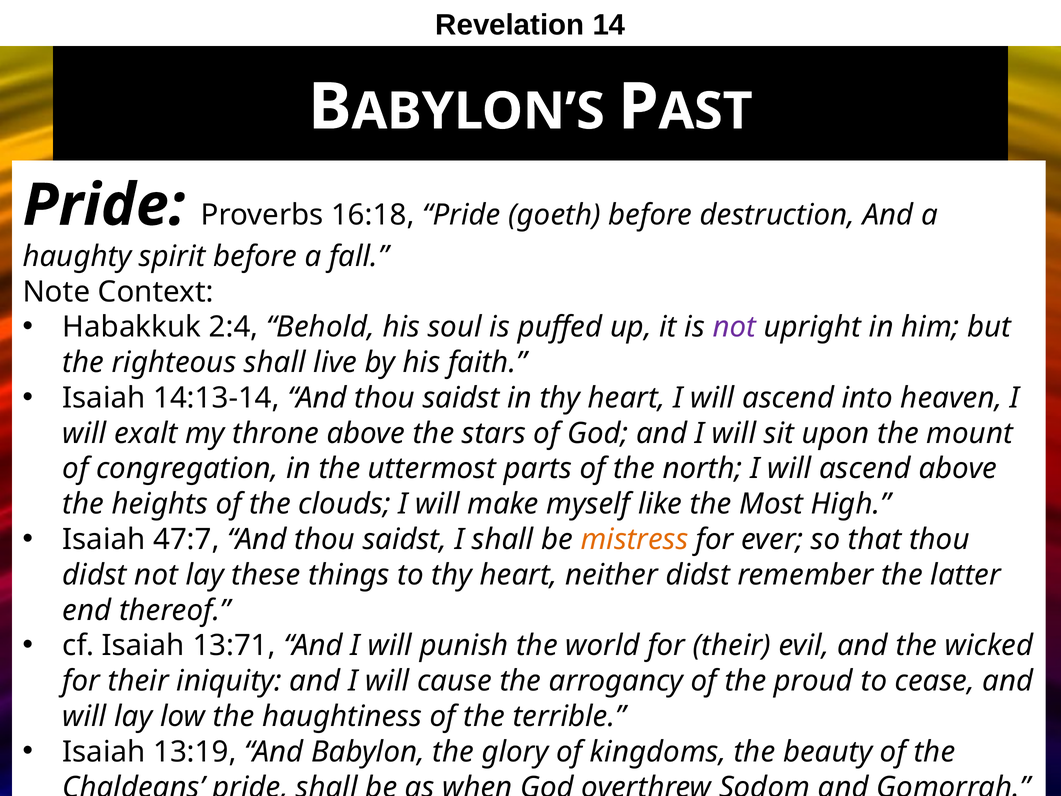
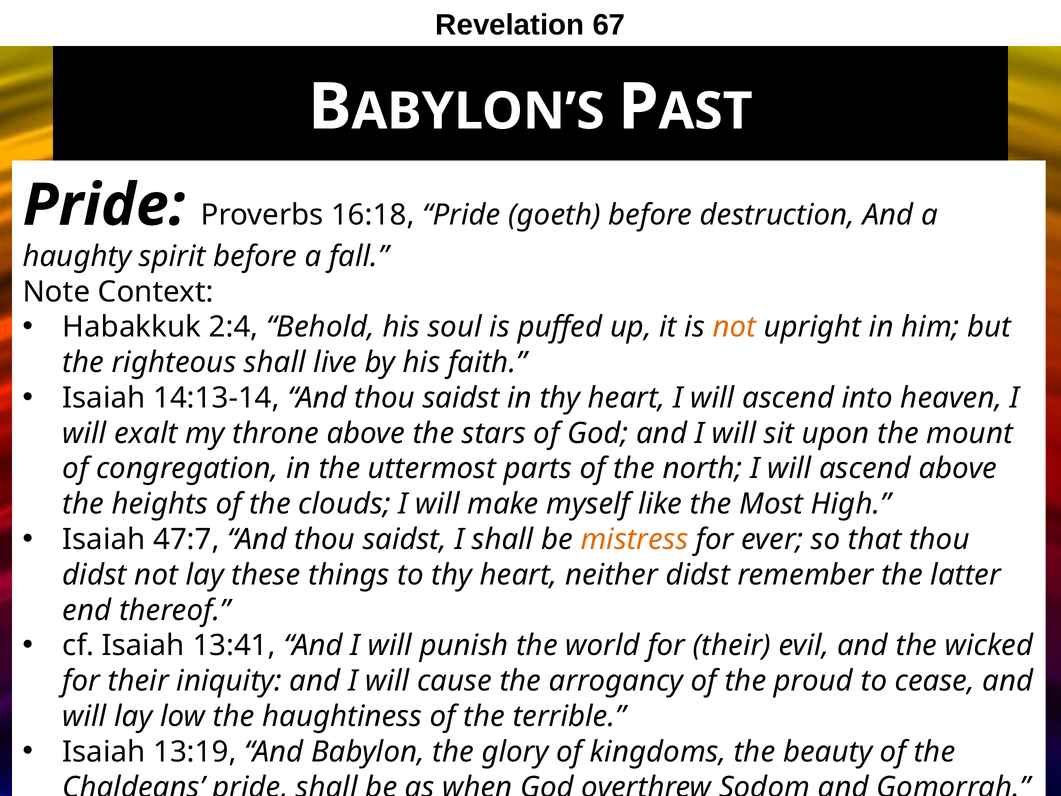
14: 14 -> 67
not at (734, 327) colour: purple -> orange
13:71: 13:71 -> 13:41
